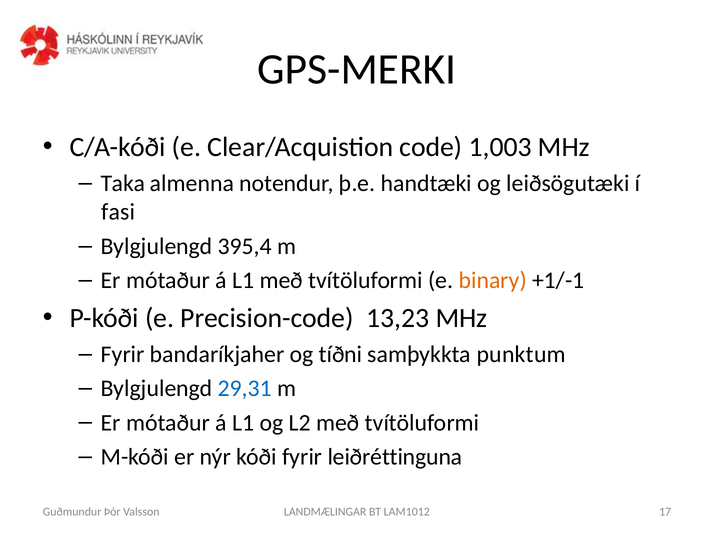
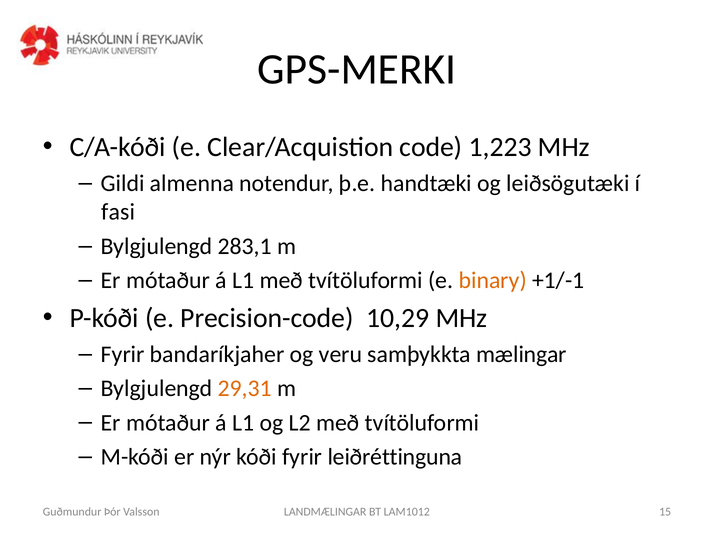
1,003: 1,003 -> 1,223
Taka: Taka -> Gildi
395,4: 395,4 -> 283,1
13,23: 13,23 -> 10,29
tíðni: tíðni -> veru
punktum: punktum -> mælingar
29,31 colour: blue -> orange
17: 17 -> 15
